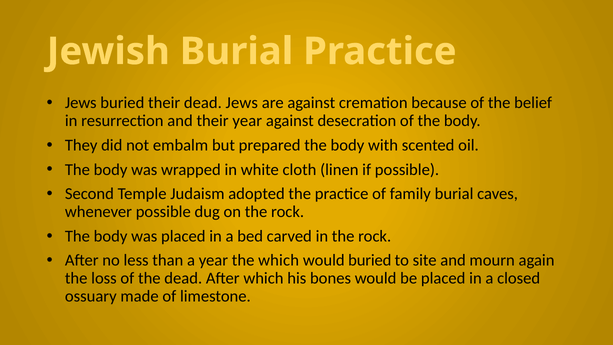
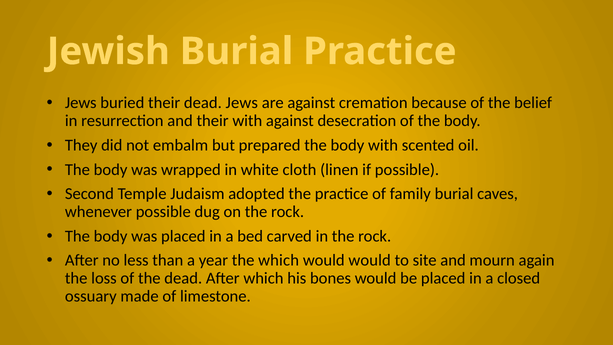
their year: year -> with
would buried: buried -> would
